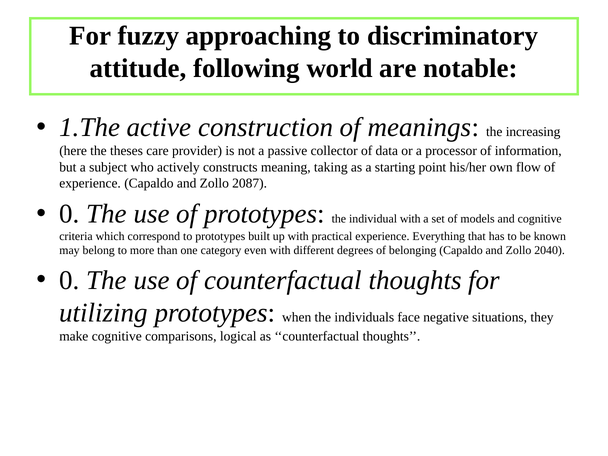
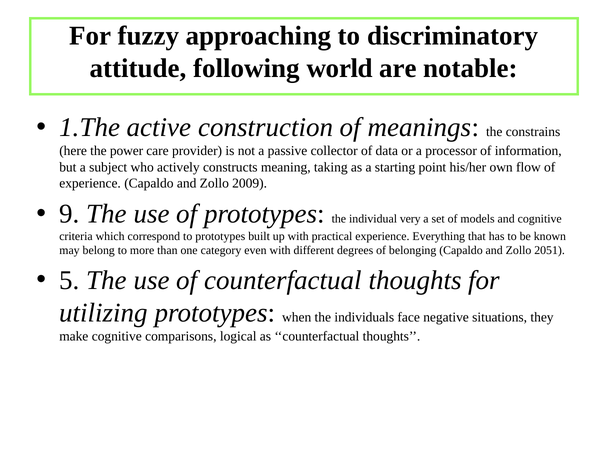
increasing: increasing -> constrains
theses: theses -> power
2087: 2087 -> 2009
0 at (69, 214): 0 -> 9
individual with: with -> very
2040: 2040 -> 2051
0 at (69, 280): 0 -> 5
